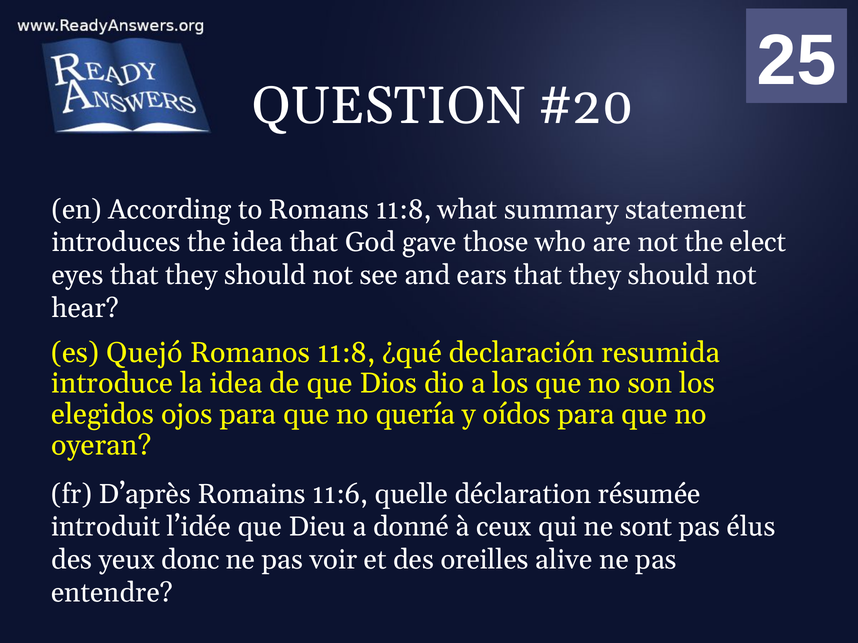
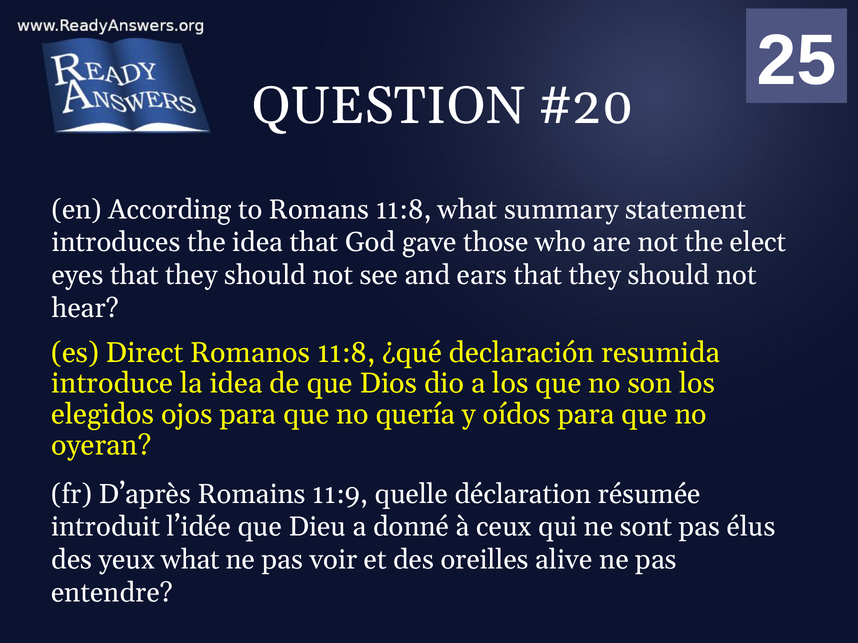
Quejó: Quejó -> Direct
11:6: 11:6 -> 11:9
yeux donc: donc -> what
